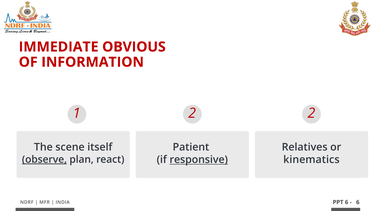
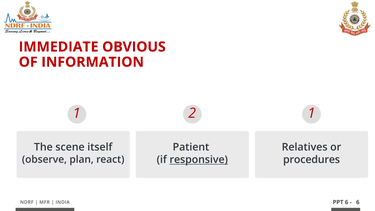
2 2: 2 -> 1
observe underline: present -> none
kinematics: kinematics -> procedures
